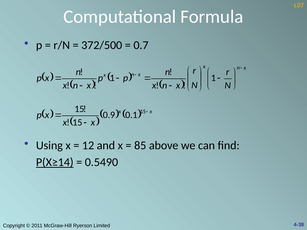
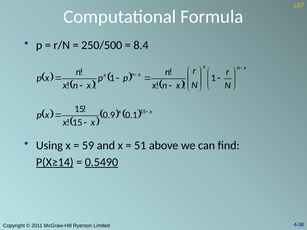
372/500: 372/500 -> 250/500
0.7: 0.7 -> 8.4
12: 12 -> 59
85: 85 -> 51
0.5490 underline: none -> present
